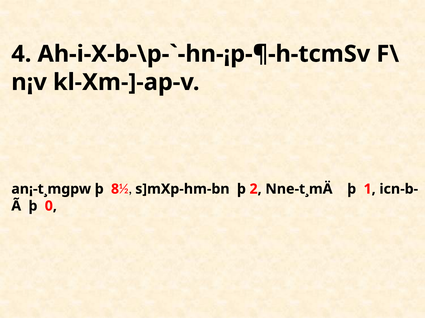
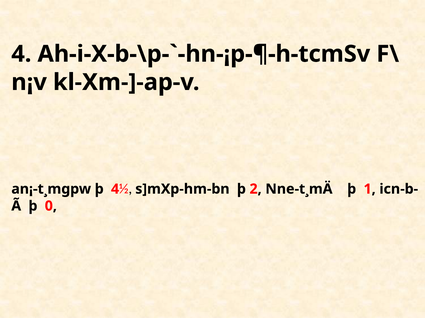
þ 8: 8 -> 4
